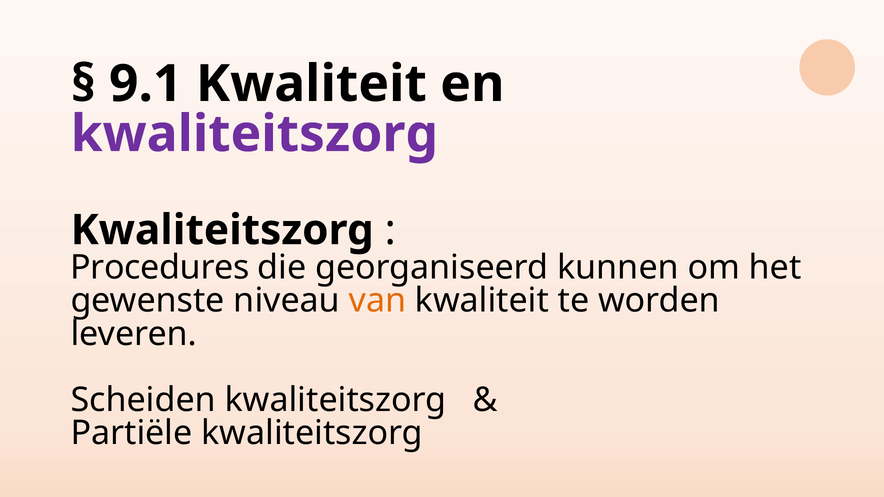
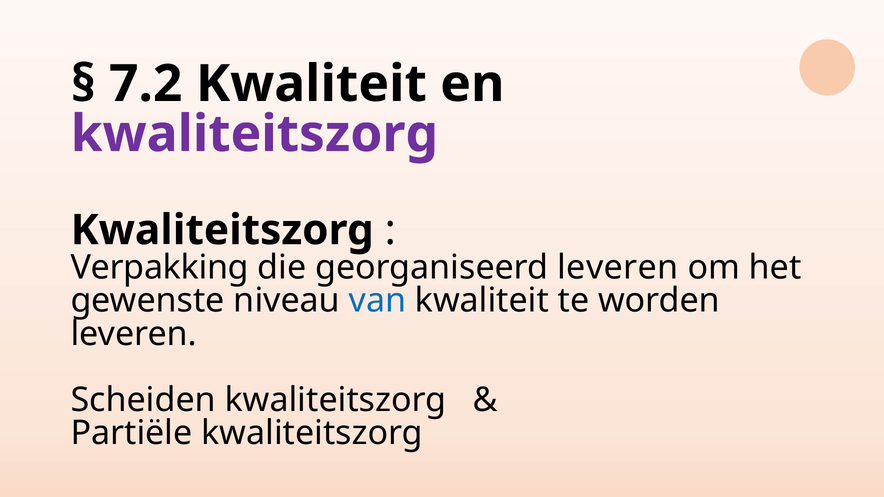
9.1: 9.1 -> 7.2
Procedures: Procedures -> Verpakking
georganiseerd kunnen: kunnen -> leveren
van colour: orange -> blue
